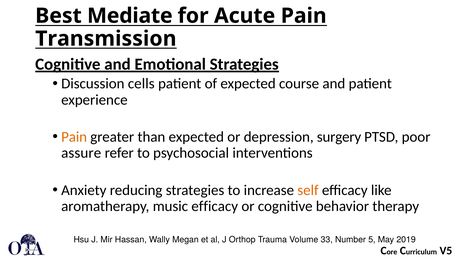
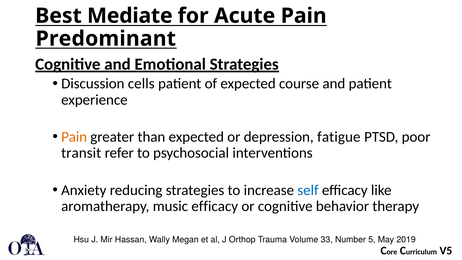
Transmission: Transmission -> Predominant
surgery: surgery -> fatigue
assure: assure -> transit
self colour: orange -> blue
